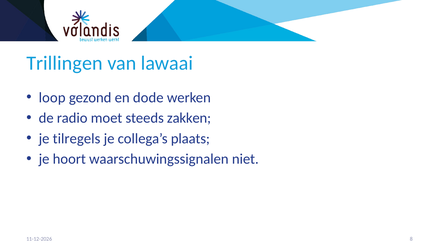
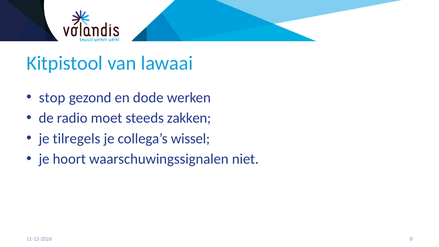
Trillingen: Trillingen -> Kitpistool
loop: loop -> stop
plaats: plaats -> wissel
